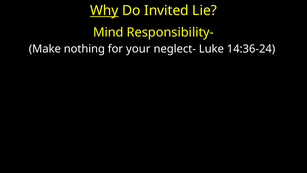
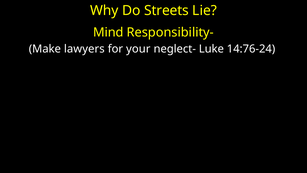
Why underline: present -> none
Invited: Invited -> Streets
nothing: nothing -> lawyers
14:36-24: 14:36-24 -> 14:76-24
